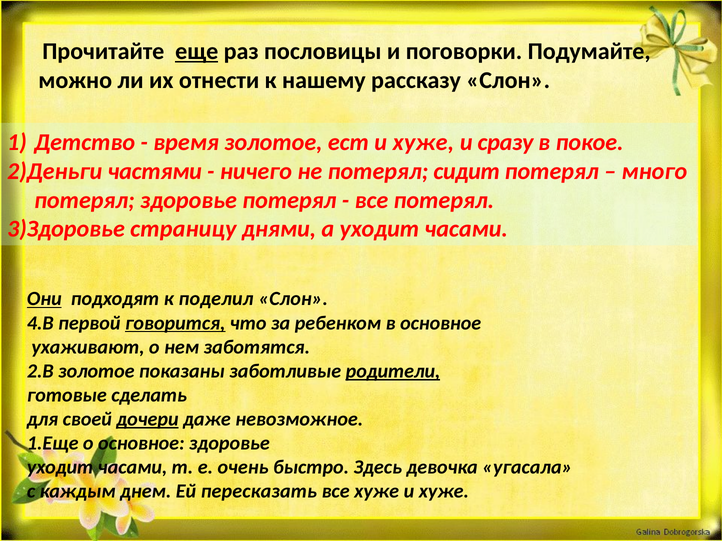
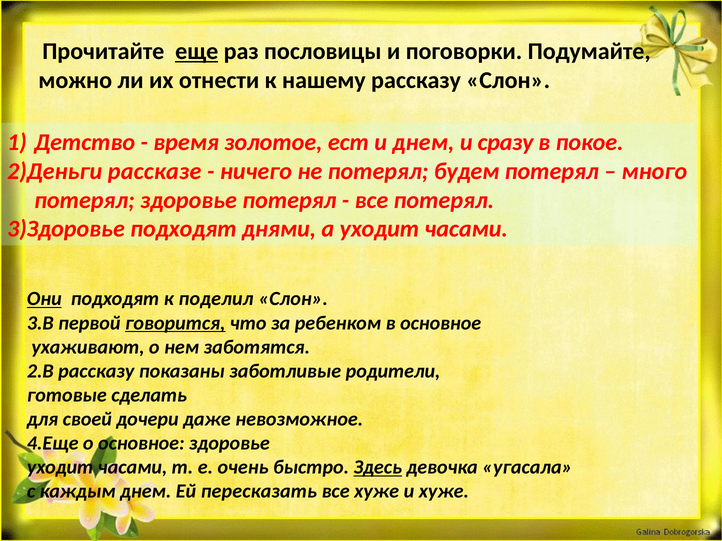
ест и хуже: хуже -> днем
частями: частями -> рассказе
сидит: сидит -> будем
3)Здоровье страницу: страницу -> подходят
4.В: 4.В -> 3.В
2.В золотое: золотое -> рассказу
родители underline: present -> none
дочери underline: present -> none
1.Еще: 1.Еще -> 4.Еще
Здесь underline: none -> present
